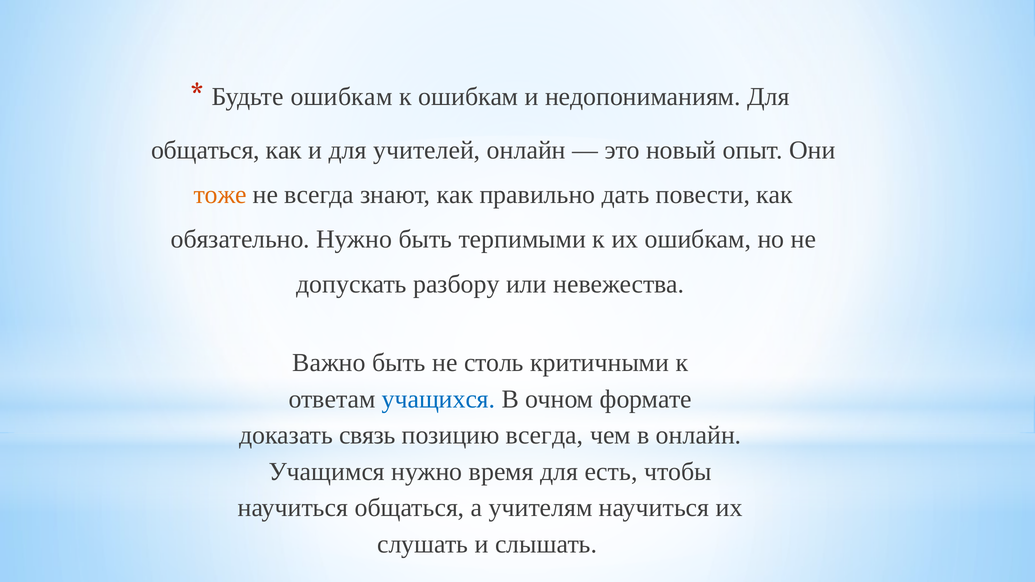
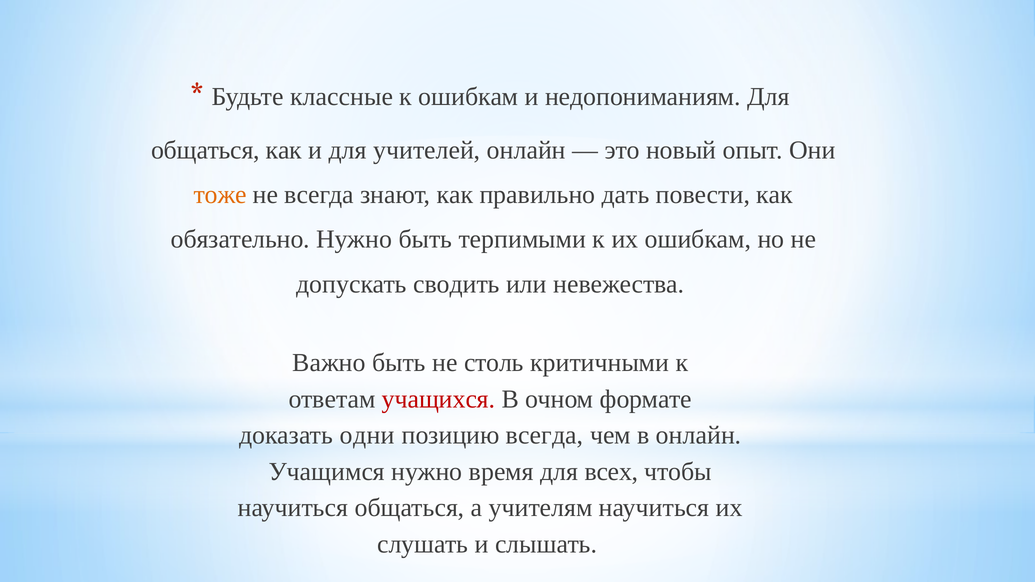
Будьте ошибкам: ошибкам -> классные
разбору: разбору -> сводить
учащихся colour: blue -> red
связь: связь -> одни
есть: есть -> всех
